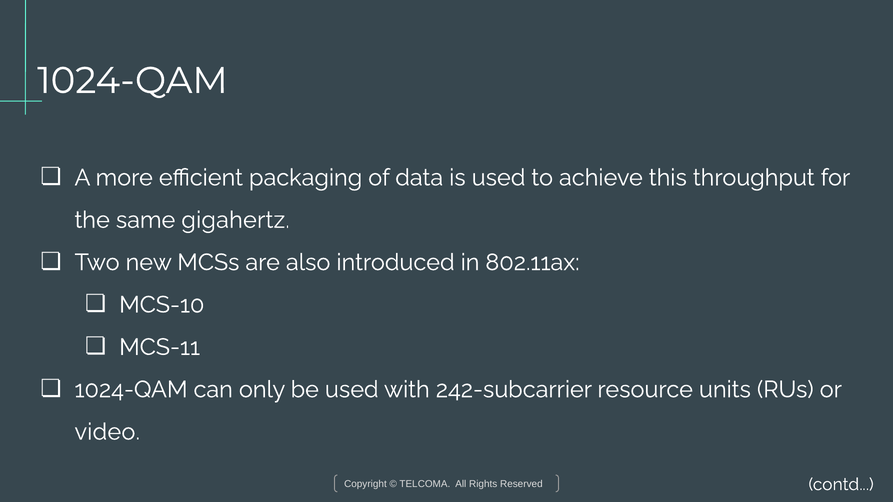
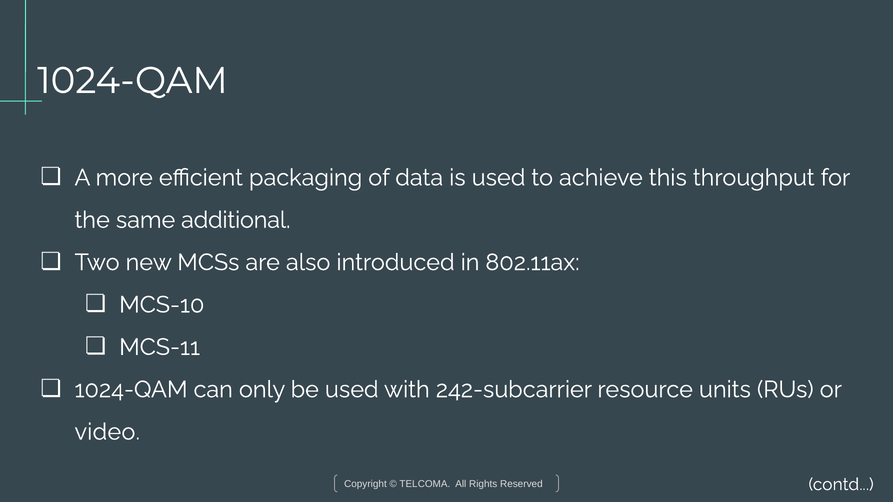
gigahertz: gigahertz -> additional
